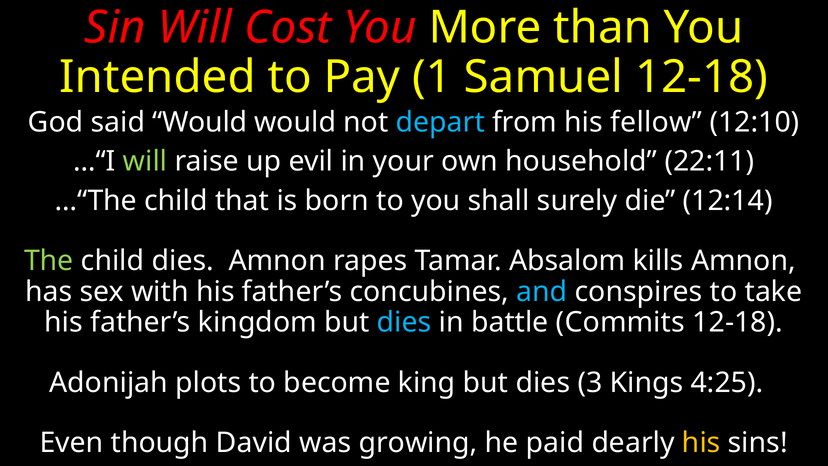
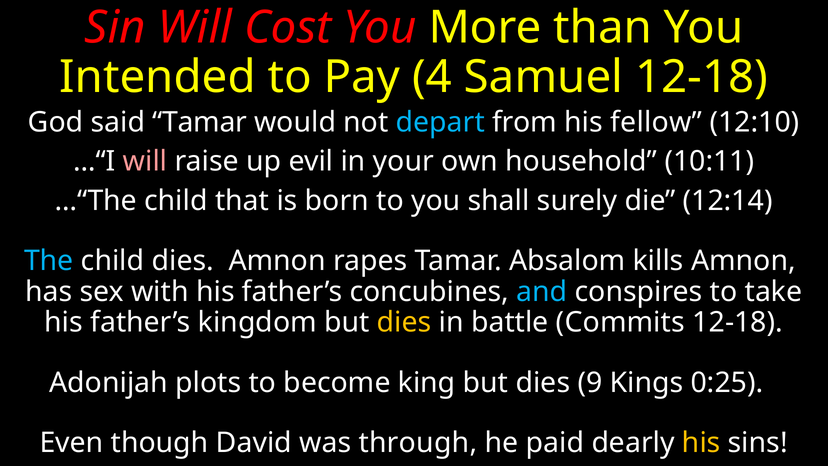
1: 1 -> 4
said Would: Would -> Tamar
will at (145, 161) colour: light green -> pink
22:11: 22:11 -> 10:11
The colour: light green -> light blue
dies at (404, 322) colour: light blue -> yellow
3: 3 -> 9
4:25: 4:25 -> 0:25
growing: growing -> through
